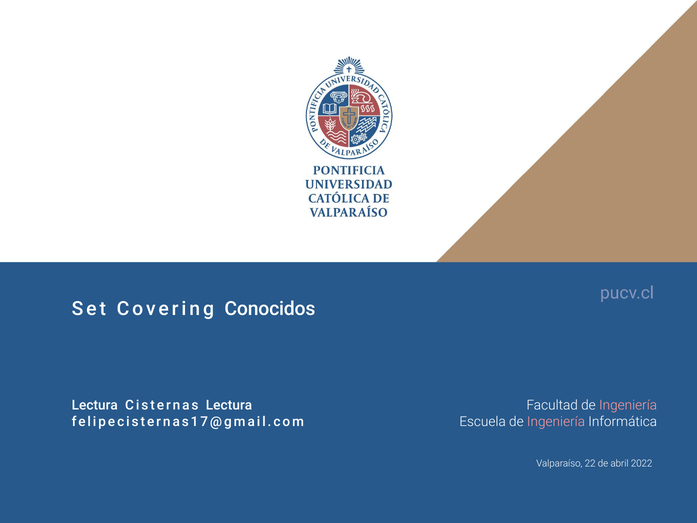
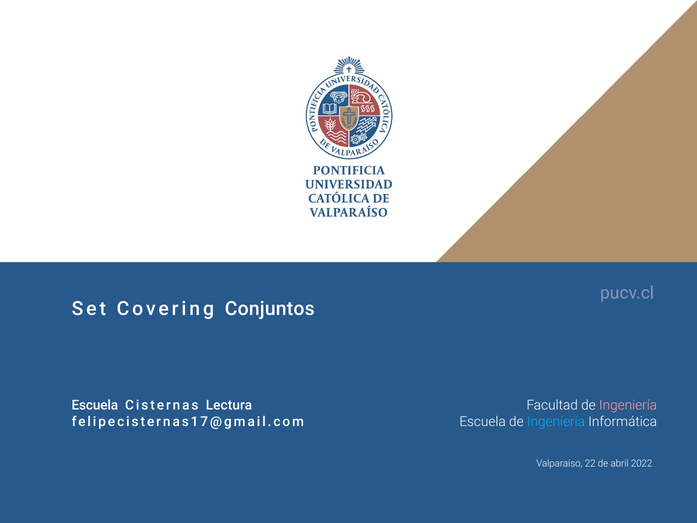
Conocidos: Conocidos -> Conjuntos
Lectura at (95, 405): Lectura -> Escuela
Ingeniería at (556, 421) colour: pink -> light blue
